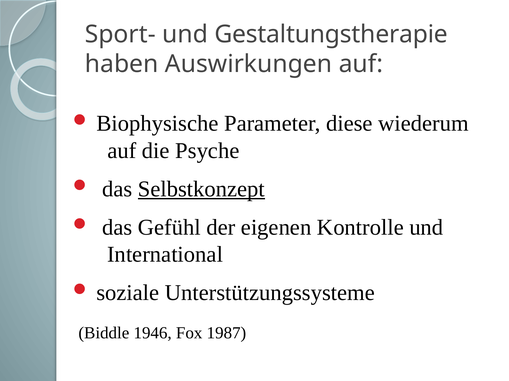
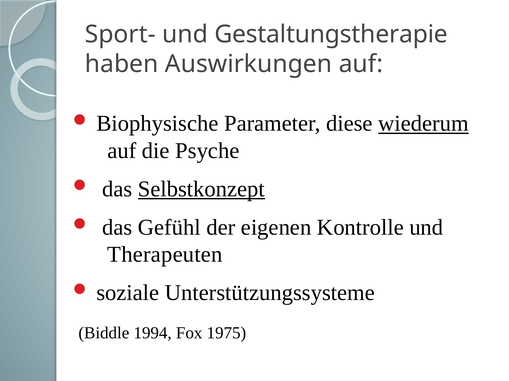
wiederum underline: none -> present
International: International -> Therapeuten
1946: 1946 -> 1994
1987: 1987 -> 1975
